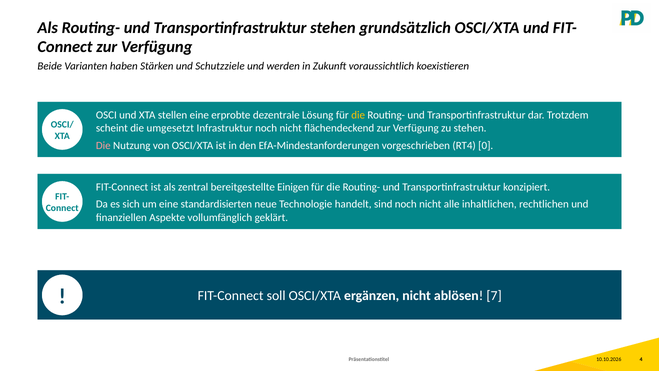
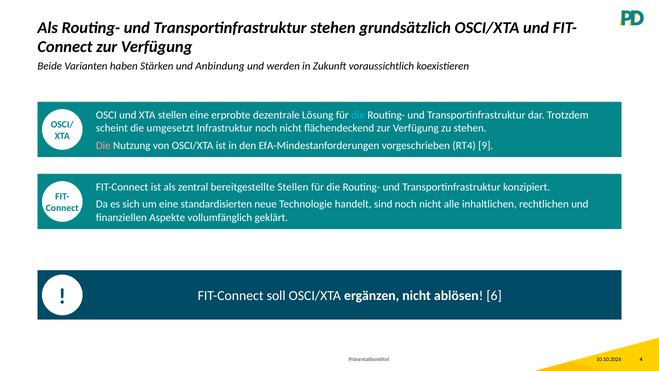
Schutzziele: Schutzziele -> Anbindung
die at (358, 115) colour: yellow -> light blue
0: 0 -> 9
bereitgestellte Einigen: Einigen -> Stellen
7: 7 -> 6
